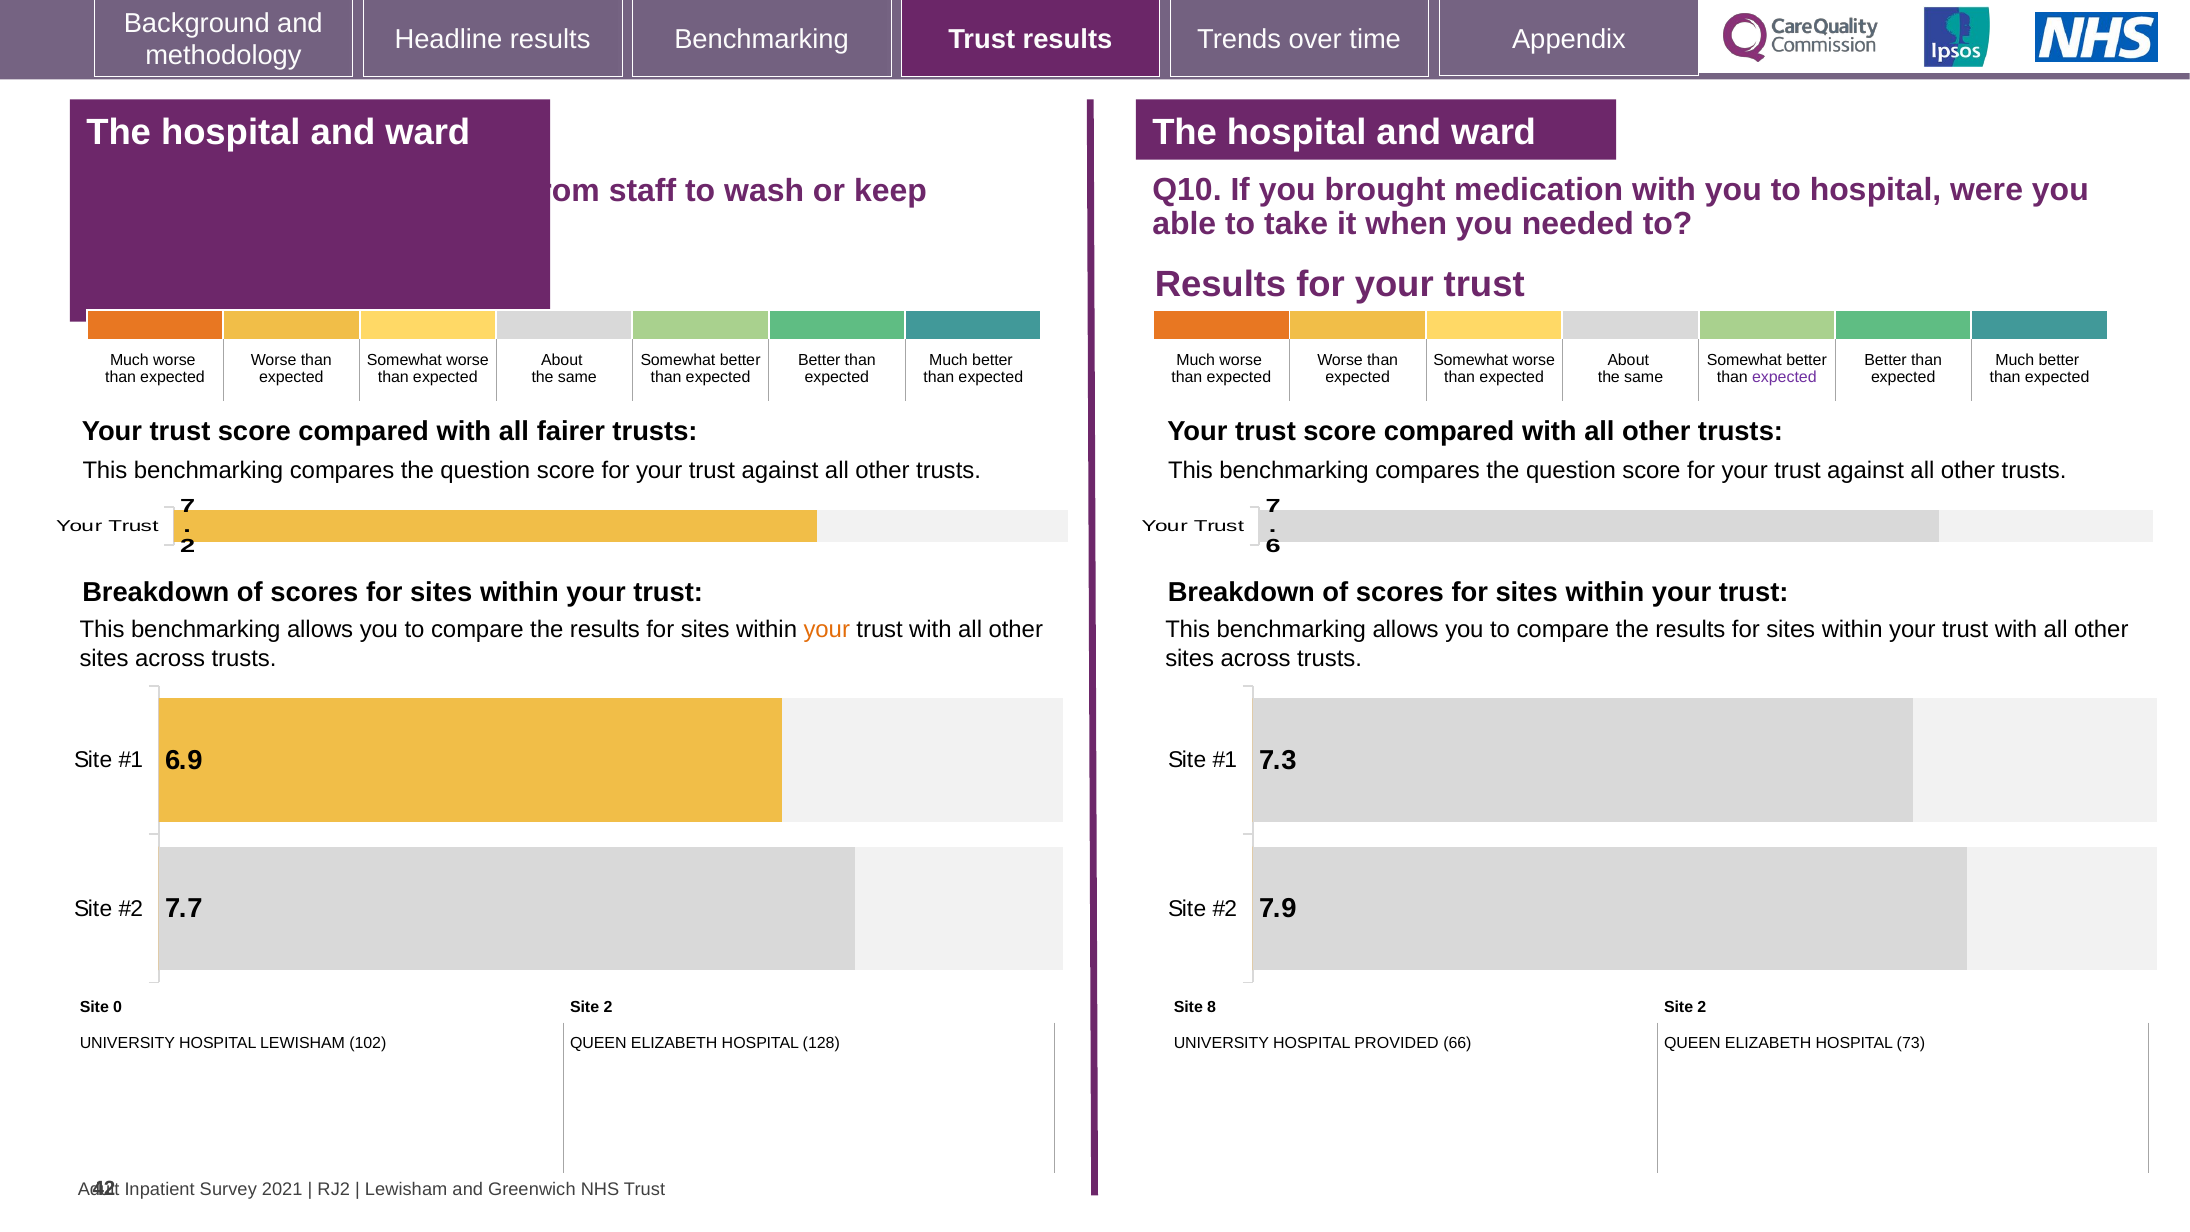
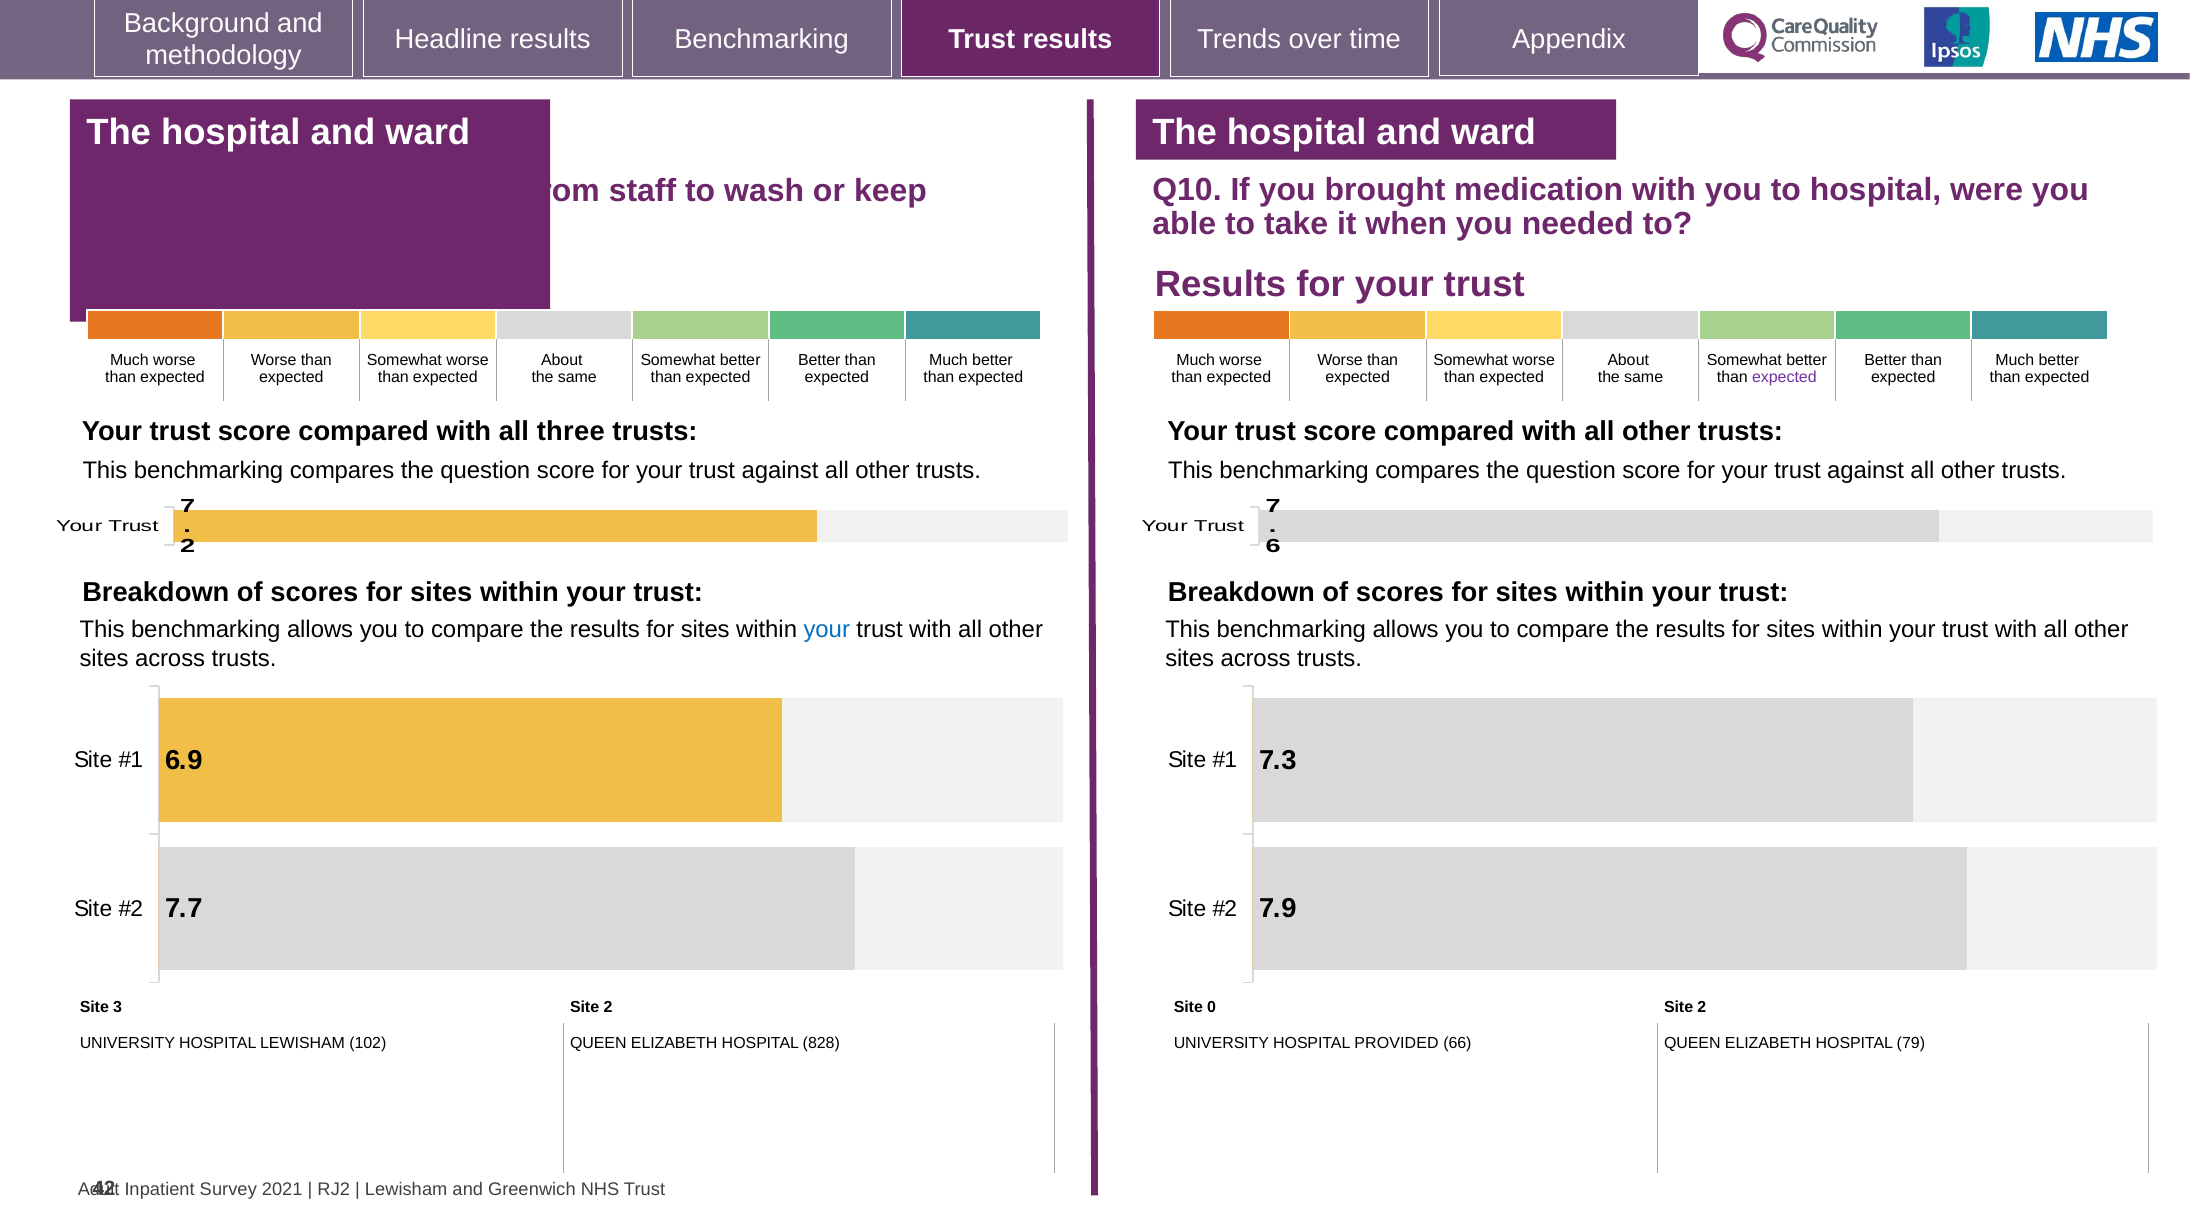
fairer: fairer -> three
your at (827, 630) colour: orange -> blue
0: 0 -> 3
8: 8 -> 0
128: 128 -> 828
73: 73 -> 79
